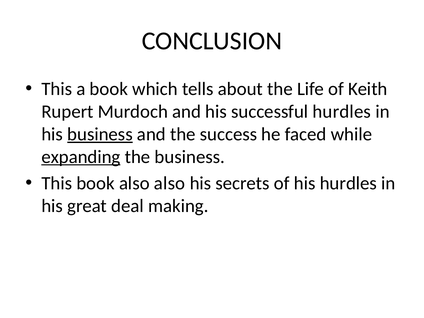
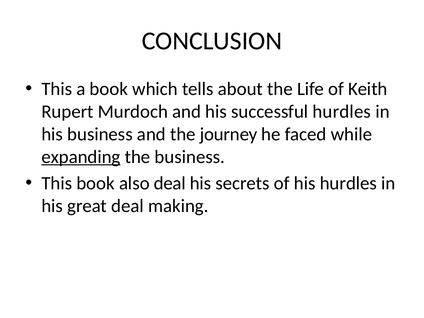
business at (100, 134) underline: present -> none
success: success -> journey
also also: also -> deal
